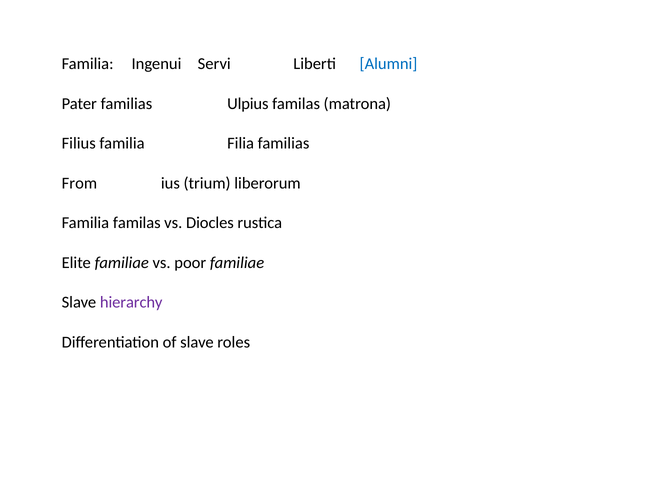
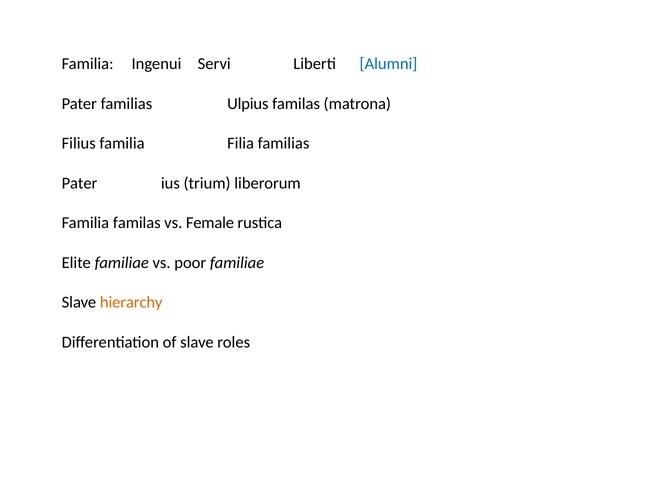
From at (79, 183): From -> Pater
Diocles: Diocles -> Female
hierarchy colour: purple -> orange
